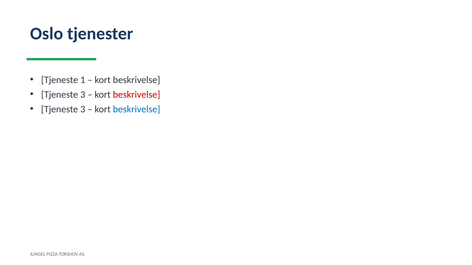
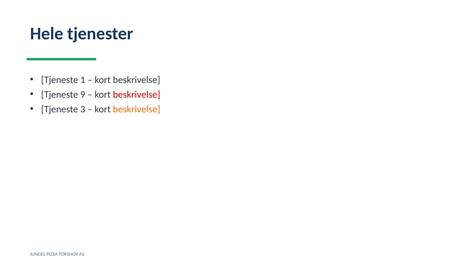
Oslo: Oslo -> Hele
3 at (83, 95): 3 -> 9
beskrivelse at (137, 109) colour: blue -> orange
